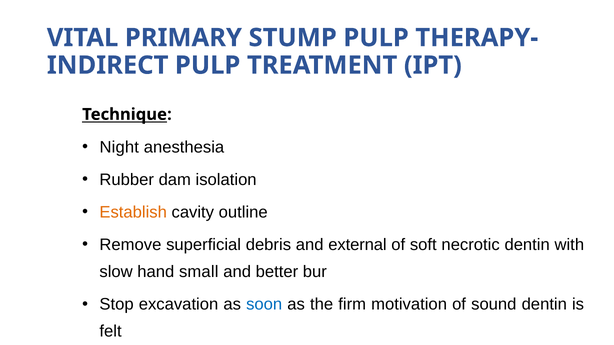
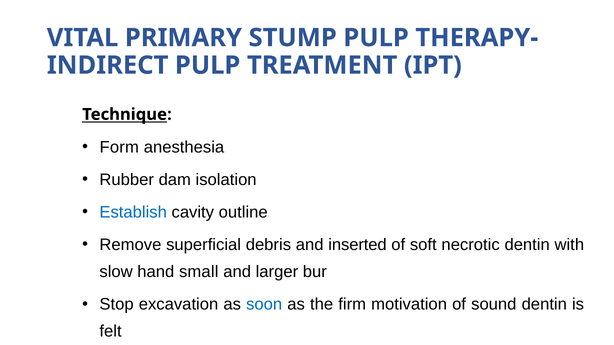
Night: Night -> Form
Establish colour: orange -> blue
external: external -> inserted
better: better -> larger
